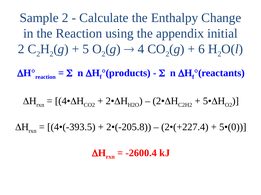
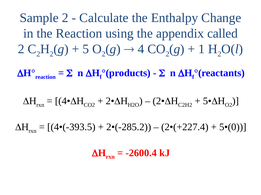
initial: initial -> called
6: 6 -> 1
2•(-205.8: 2•(-205.8 -> 2•(-285.2
